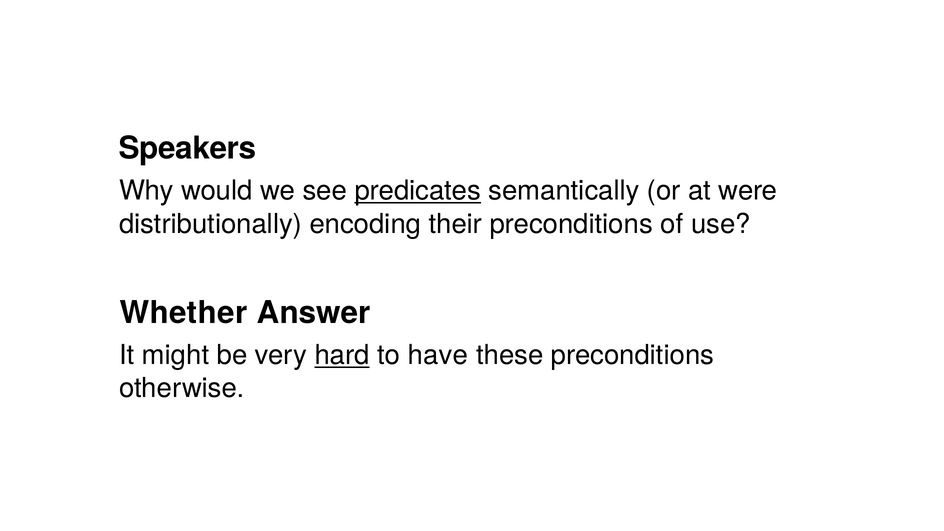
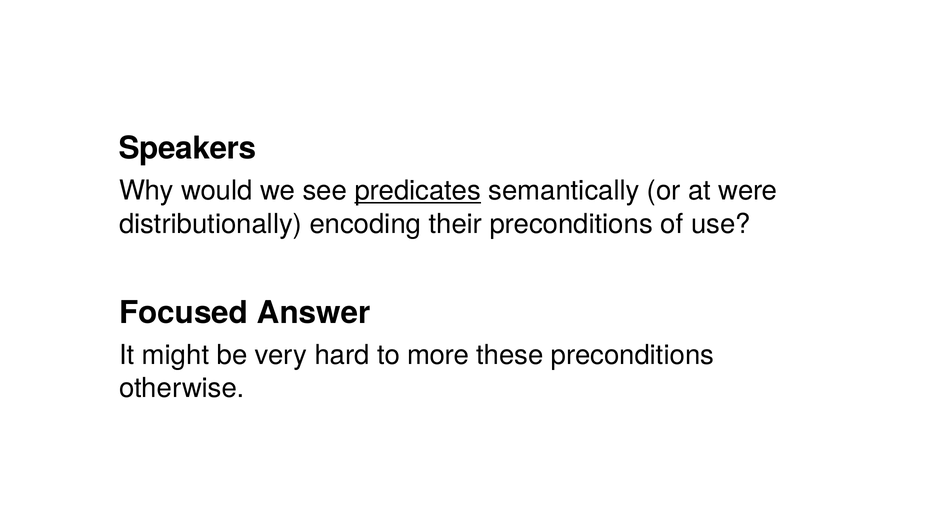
Whether: Whether -> Focused
hard underline: present -> none
have: have -> more
